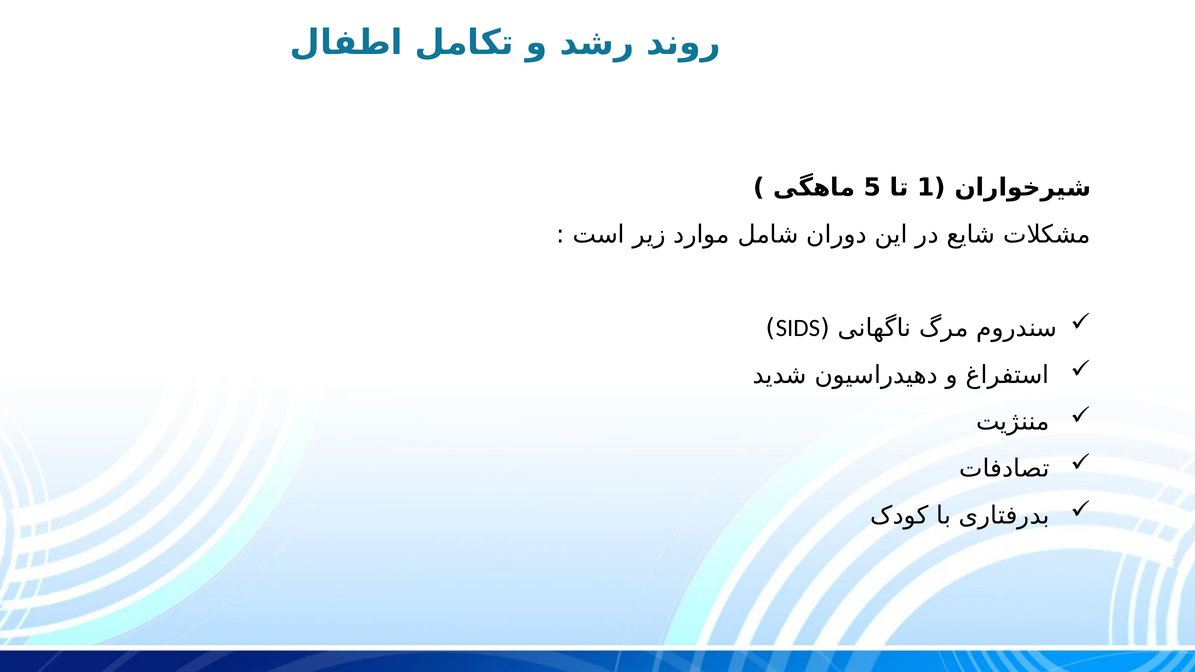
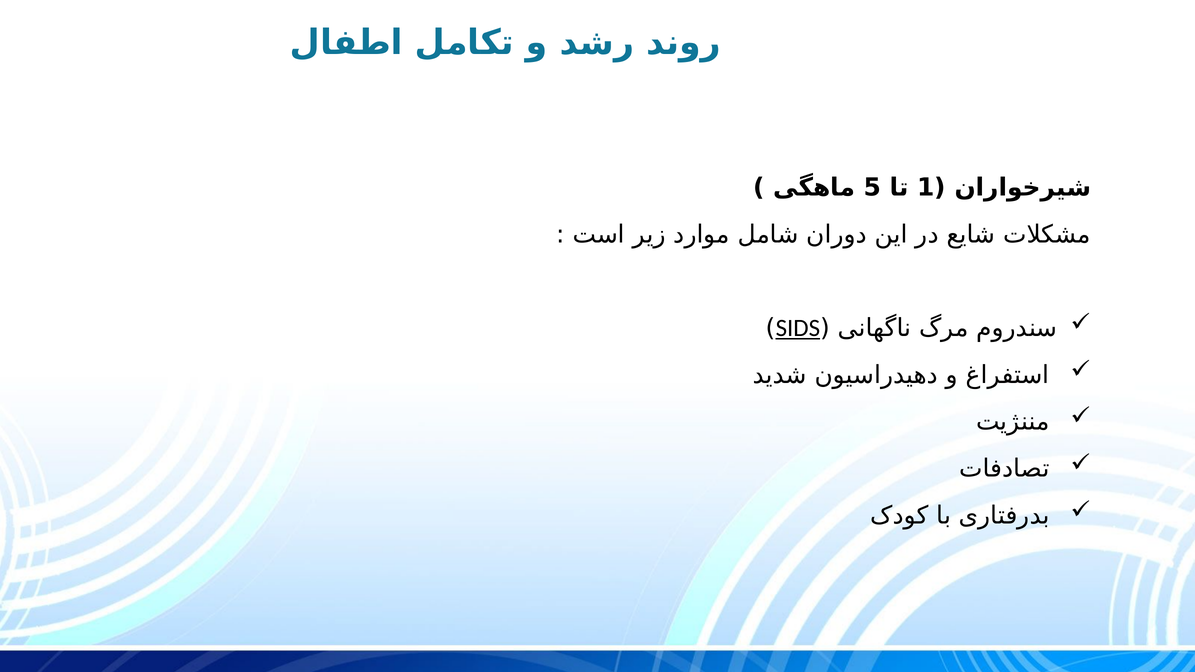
SIDS underline: none -> present
